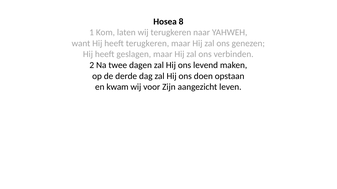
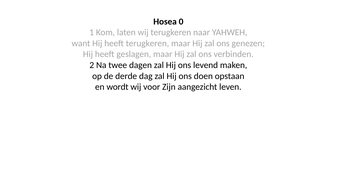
8: 8 -> 0
kwam: kwam -> wordt
